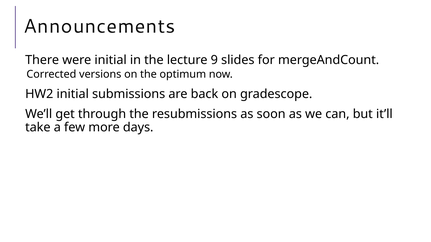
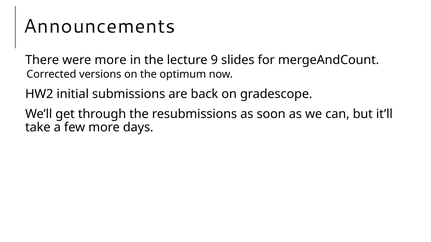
were initial: initial -> more
